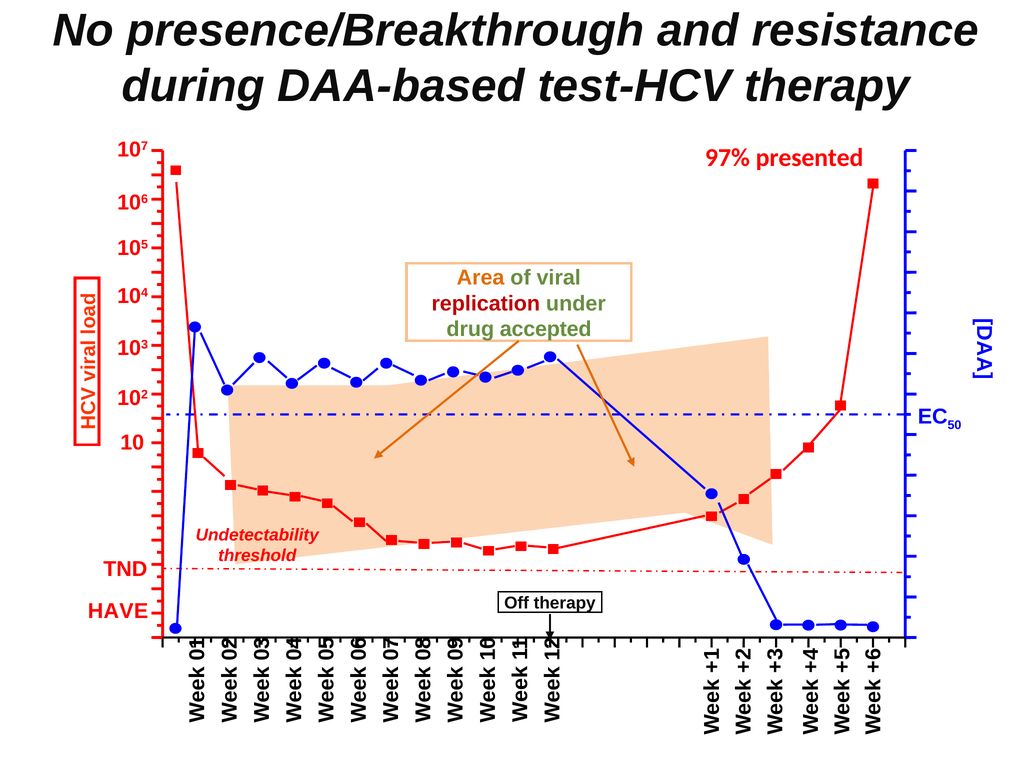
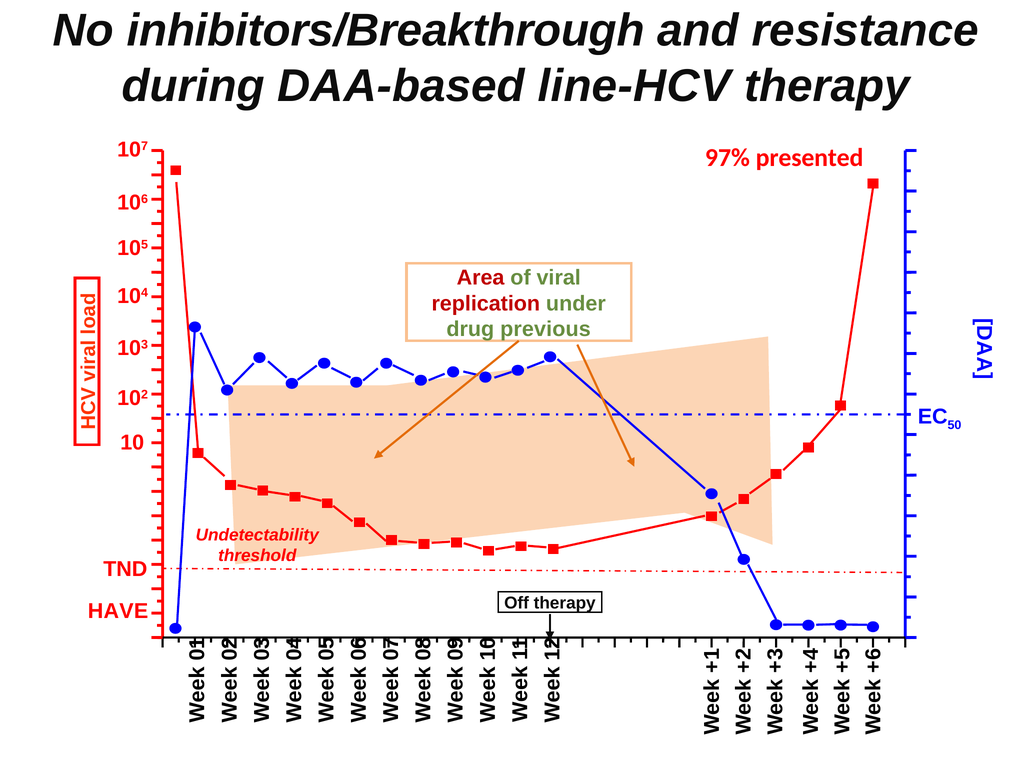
presence/Breakthrough: presence/Breakthrough -> inhibitors/Breakthrough
test-HCV: test-HCV -> line-HCV
Area colour: orange -> red
accepted: accepted -> previous
